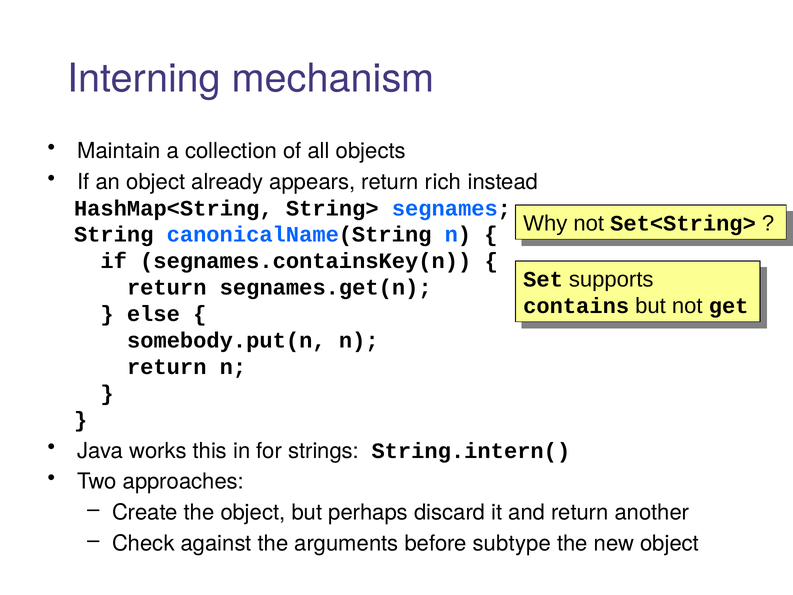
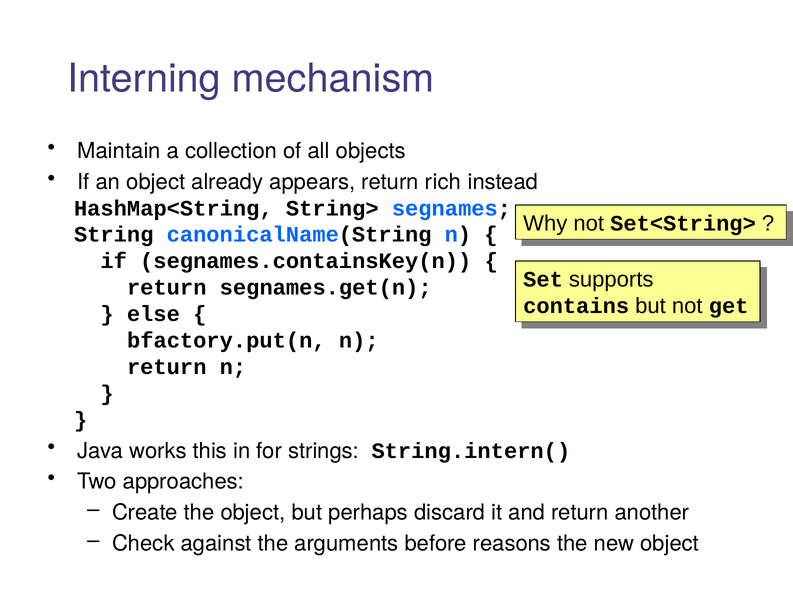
somebody.put(n: somebody.put(n -> bfactory.put(n
subtype: subtype -> reasons
